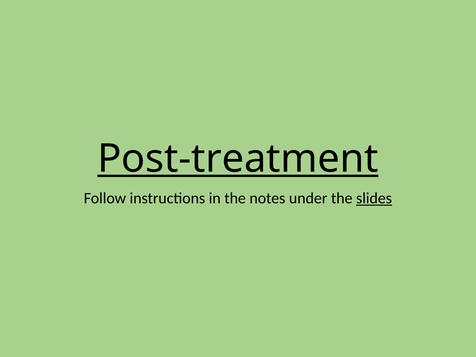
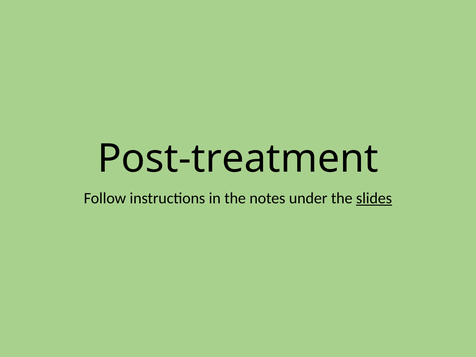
Post-treatment underline: present -> none
